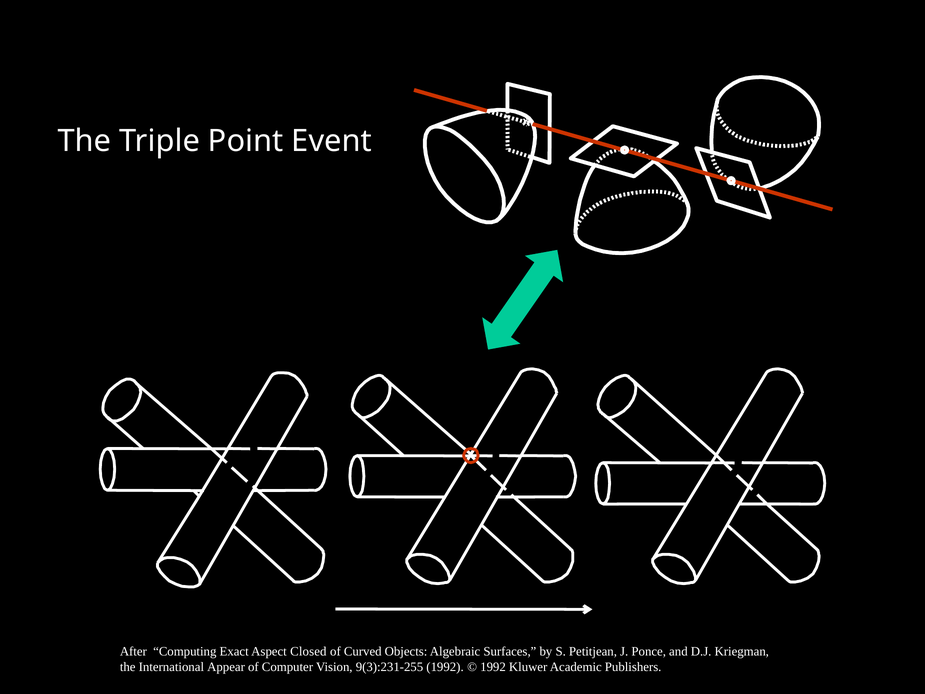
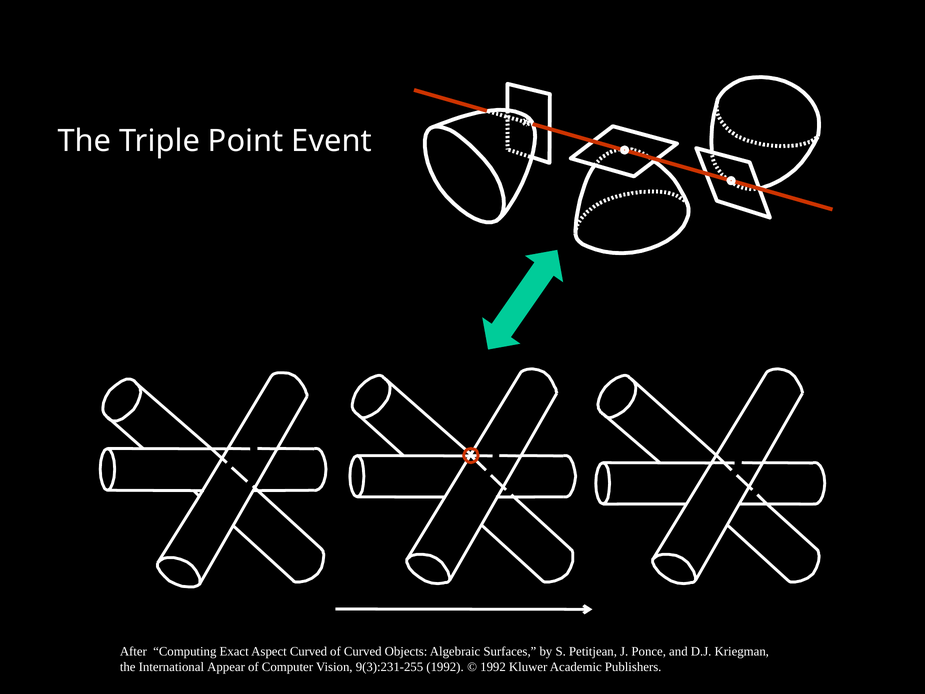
Aspect Closed: Closed -> Curved
